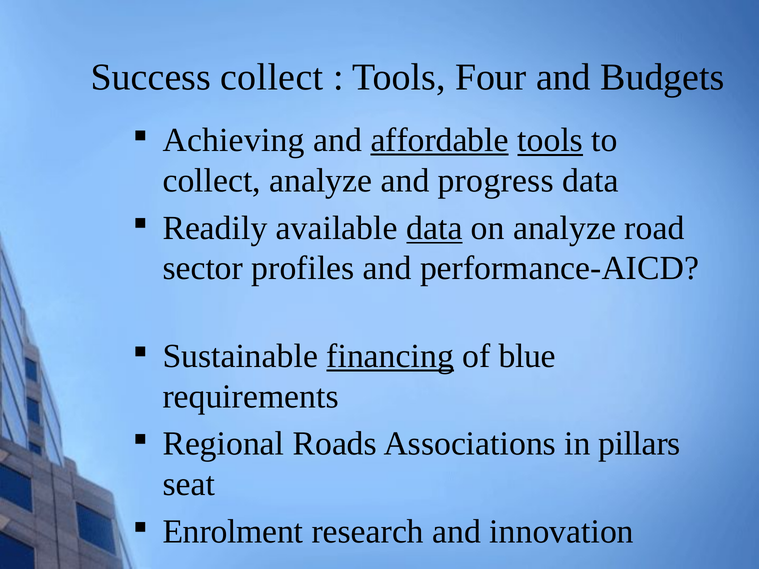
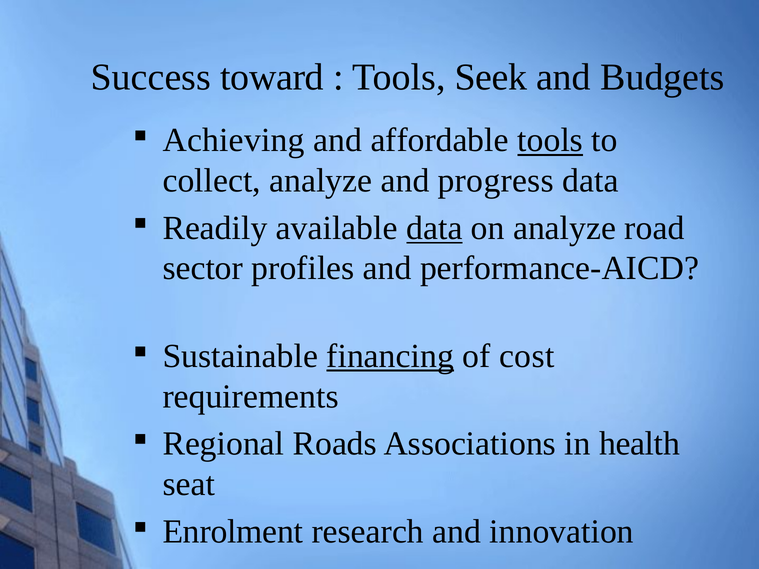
Success collect: collect -> toward
Four: Four -> Seek
affordable underline: present -> none
blue: blue -> cost
pillars: pillars -> health
